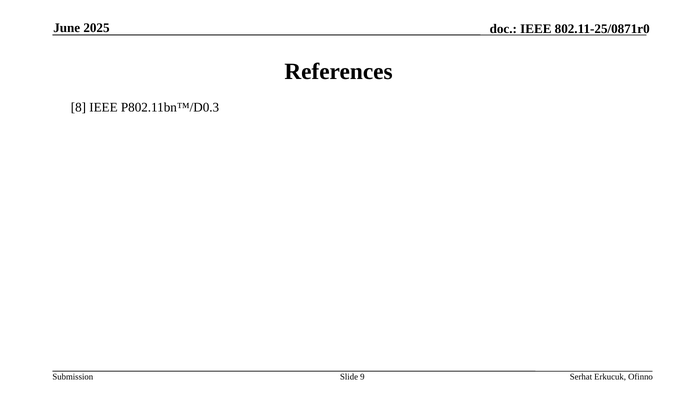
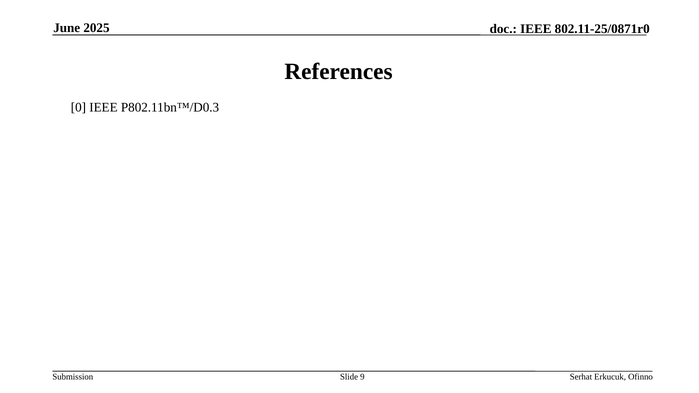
8: 8 -> 0
